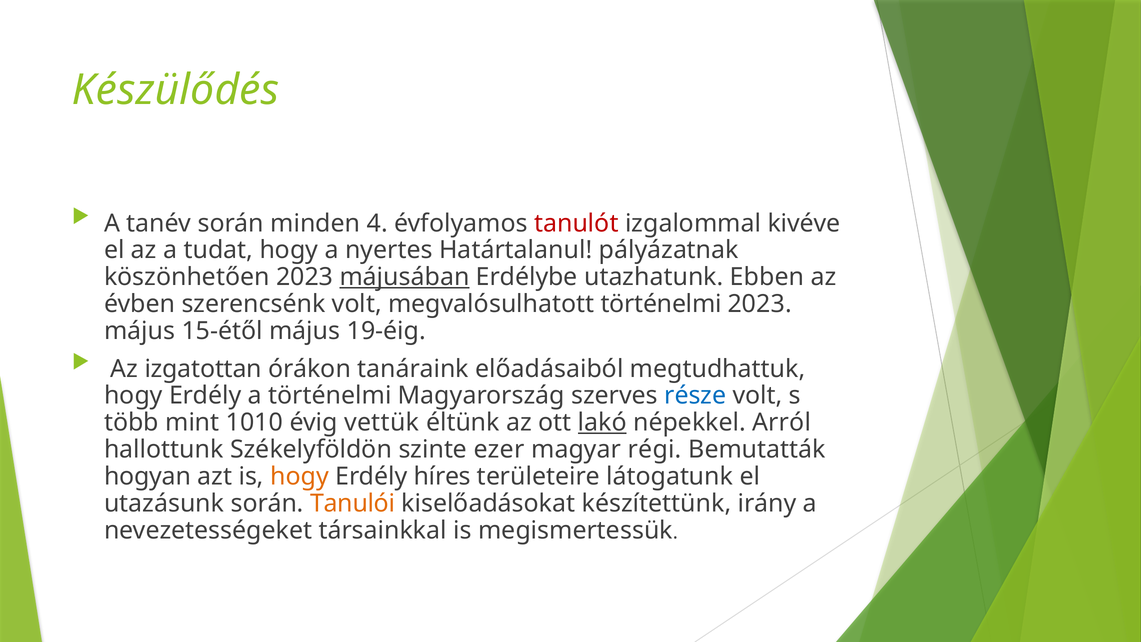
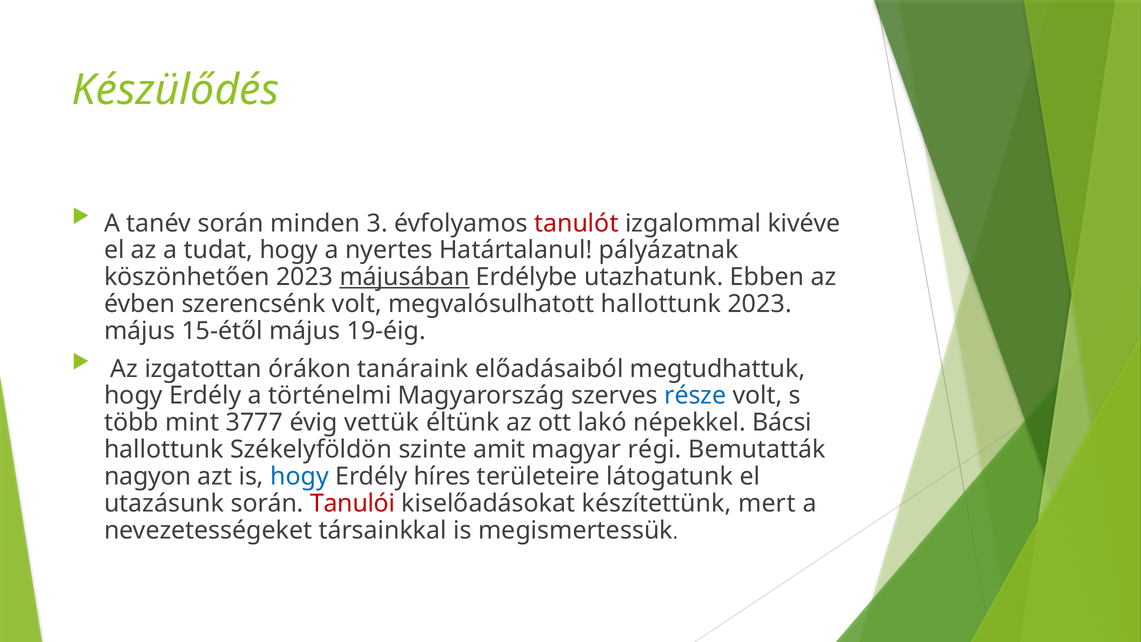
4: 4 -> 3
megvalósulhatott történelmi: történelmi -> hallottunk
1010: 1010 -> 3777
lakó underline: present -> none
Arról: Arról -> Bácsi
ezer: ezer -> amit
hogyan: hogyan -> nagyon
hogy at (299, 476) colour: orange -> blue
Tanulói colour: orange -> red
irány: irány -> mert
